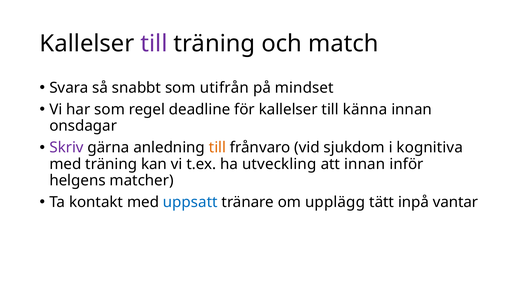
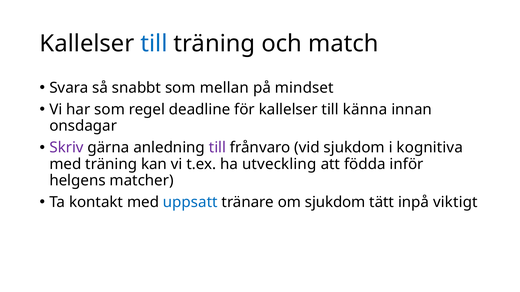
till at (154, 44) colour: purple -> blue
utifrån: utifrån -> mellan
till at (217, 148) colour: orange -> purple
att innan: innan -> födda
om upplägg: upplägg -> sjukdom
vantar: vantar -> viktigt
